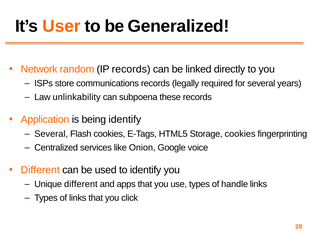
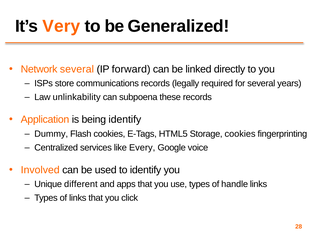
User: User -> Very
Network random: random -> several
IP records: records -> forward
Several at (51, 134): Several -> Dummy
Onion: Onion -> Every
Different at (40, 170): Different -> Involved
